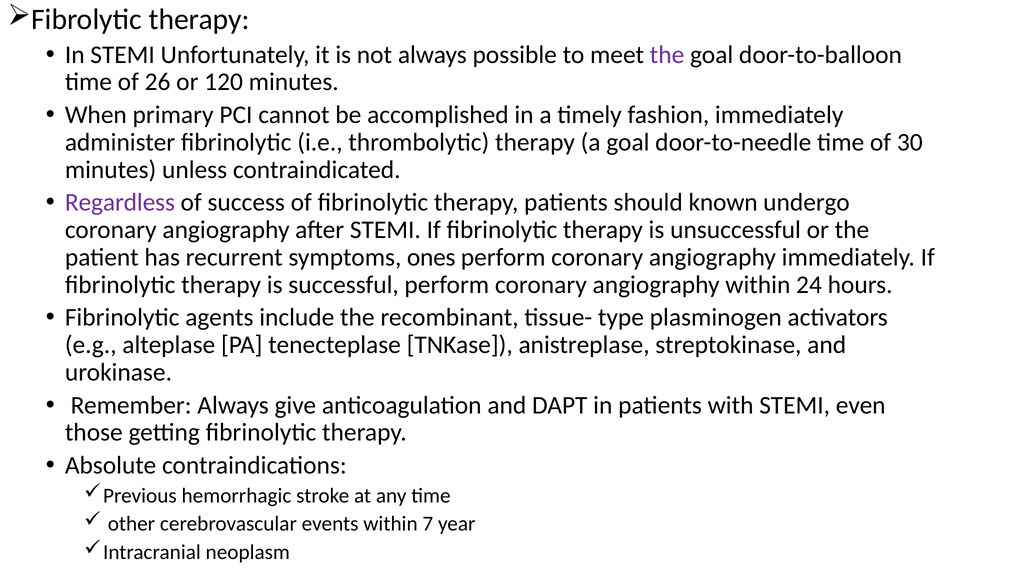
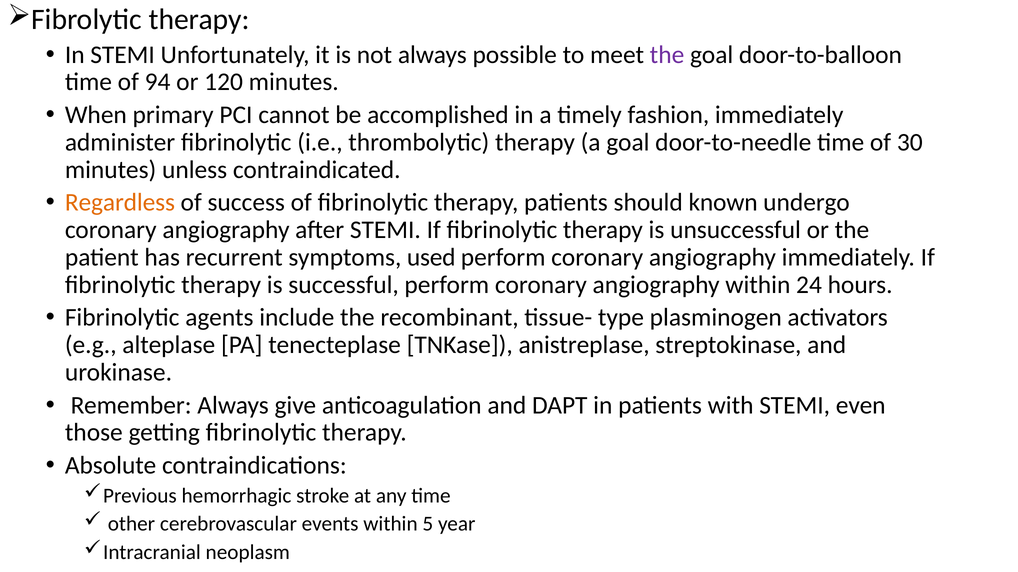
26: 26 -> 94
Regardless colour: purple -> orange
ones: ones -> used
7: 7 -> 5
